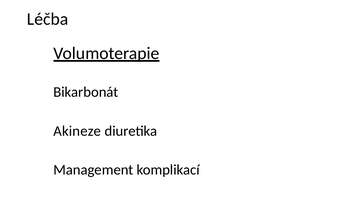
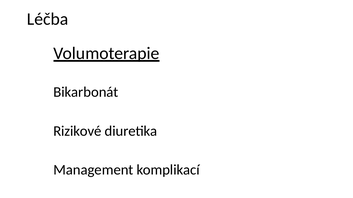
Akineze: Akineze -> Rizikové
